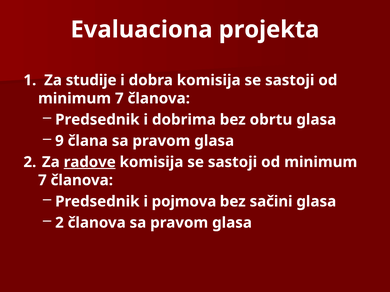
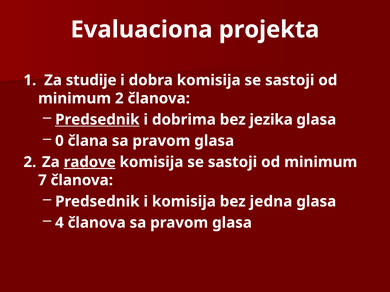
7 at (119, 99): 7 -> 2
Predsednik at (97, 120) underline: none -> present
obrtu: obrtu -> jezika
9: 9 -> 0
i pojmova: pojmova -> komisija
sačini: sačini -> jedna
2 at (59, 223): 2 -> 4
